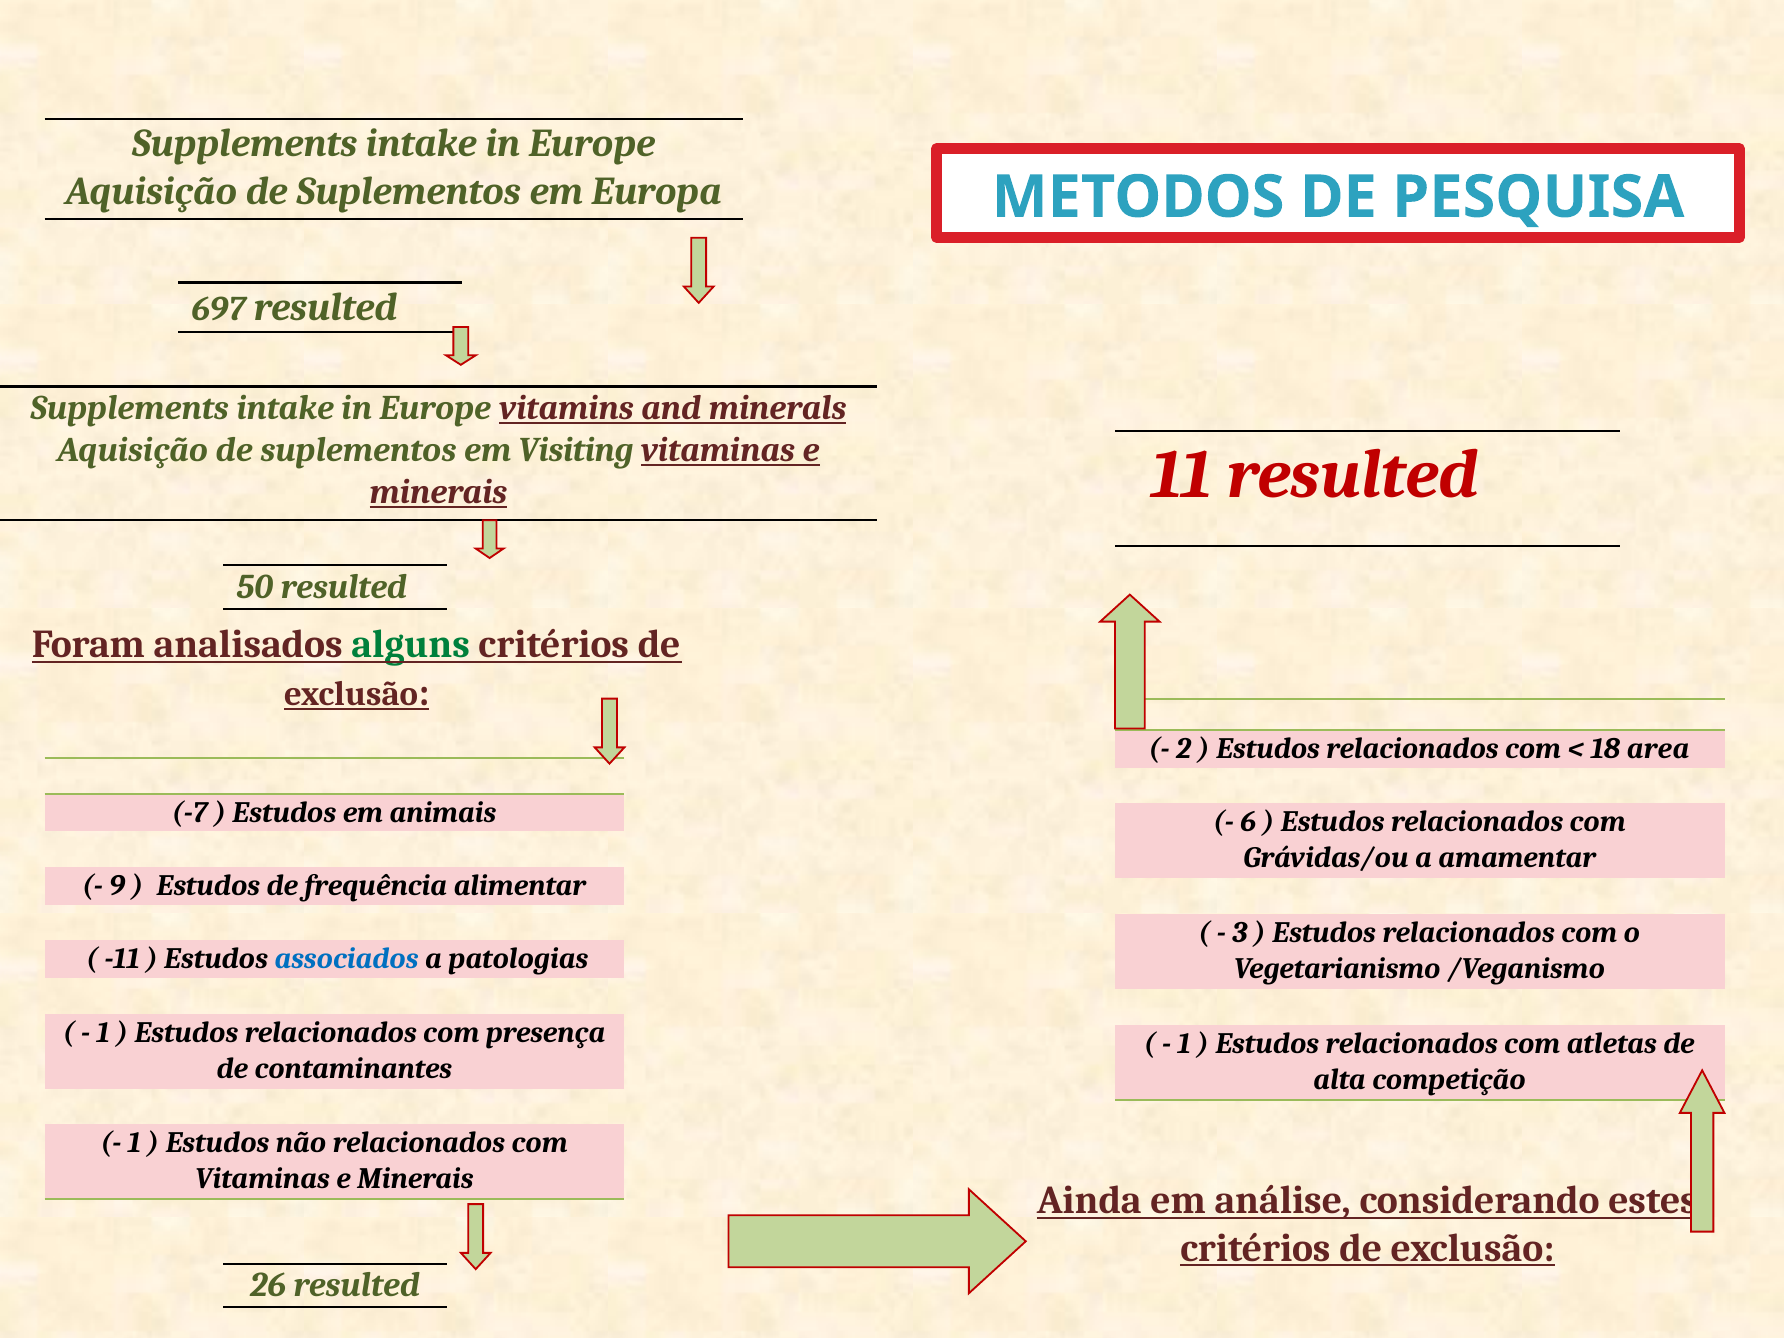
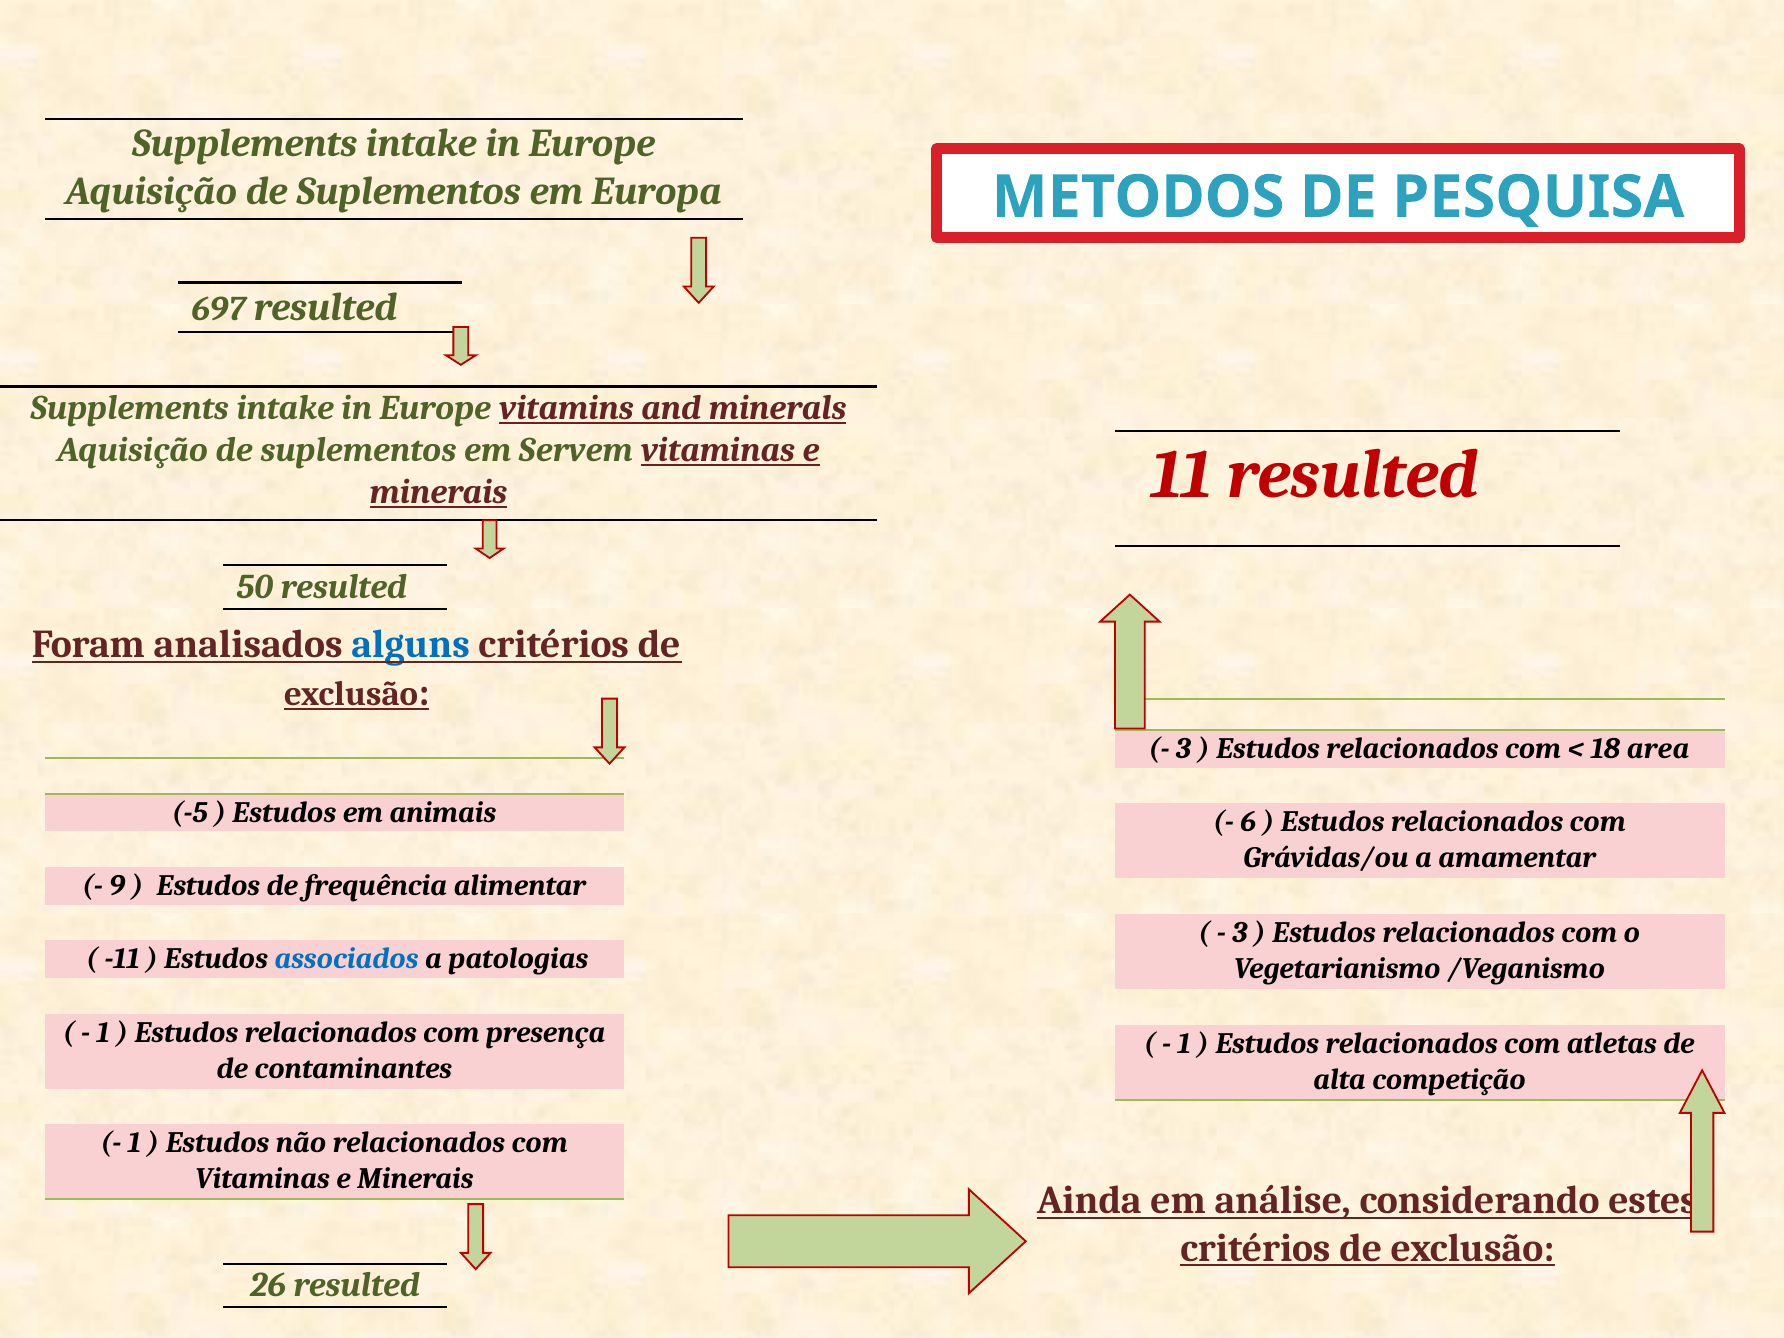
Visiting: Visiting -> Servem
alguns colour: green -> blue
2 at (1184, 749): 2 -> 3
-7: -7 -> -5
